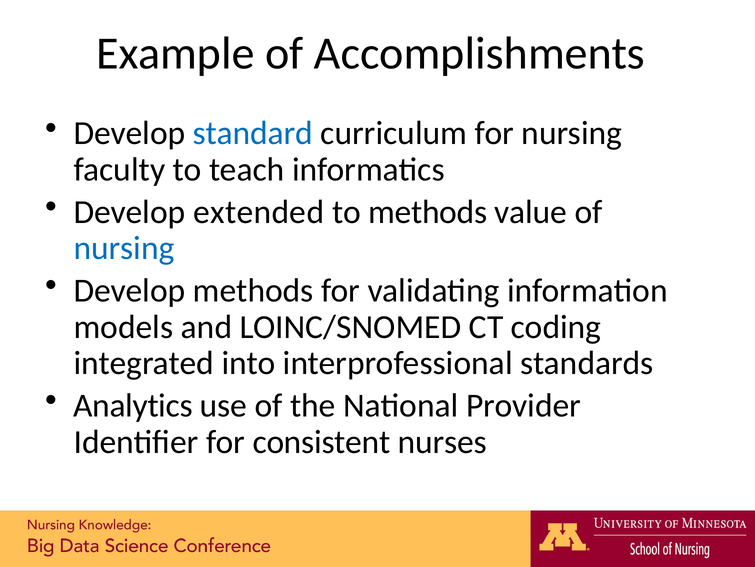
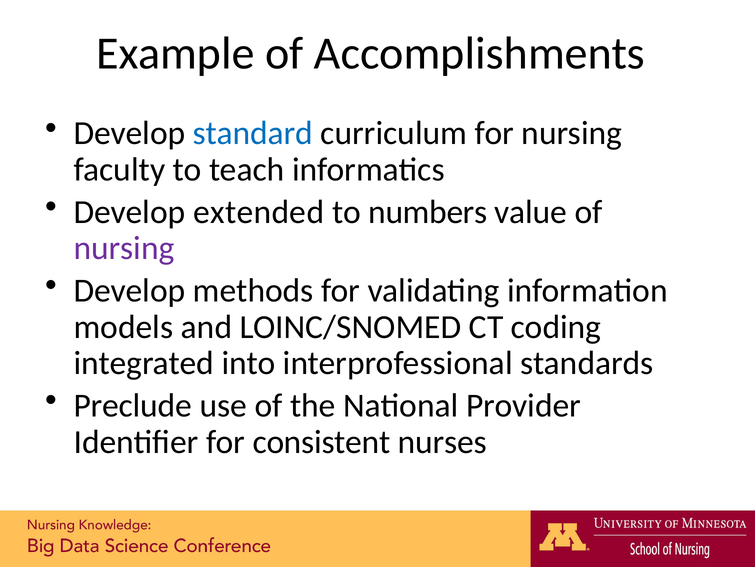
to methods: methods -> numbers
nursing at (124, 248) colour: blue -> purple
Analytics: Analytics -> Preclude
